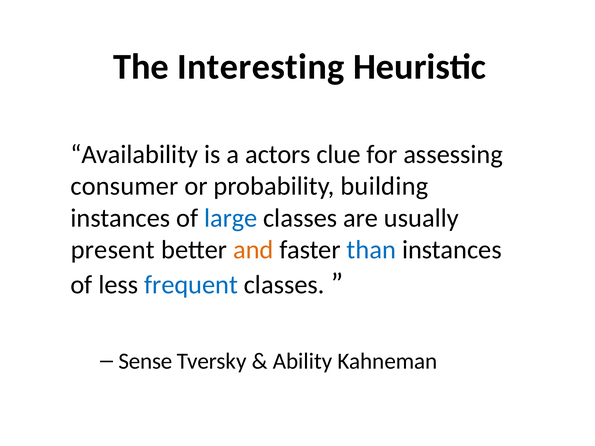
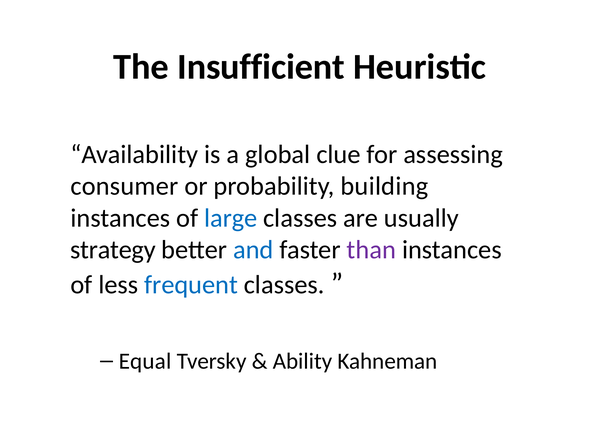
Interesting: Interesting -> Insufficient
actors: actors -> global
present: present -> strategy
and colour: orange -> blue
than colour: blue -> purple
Sense: Sense -> Equal
